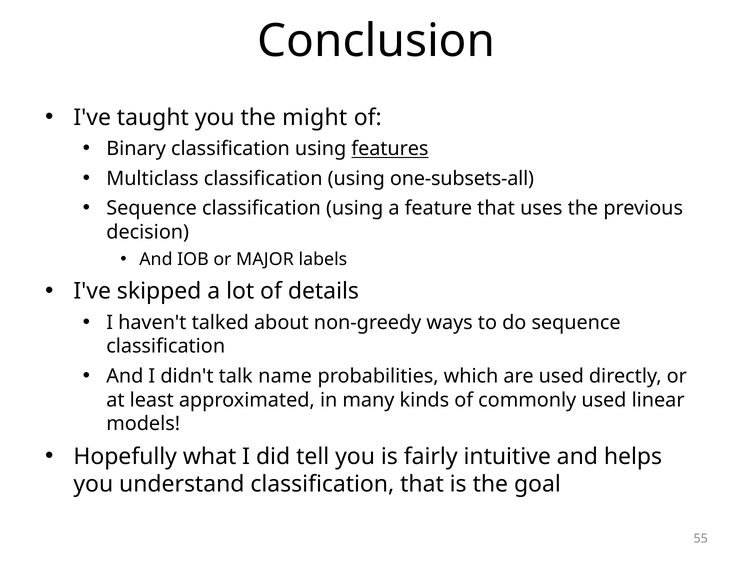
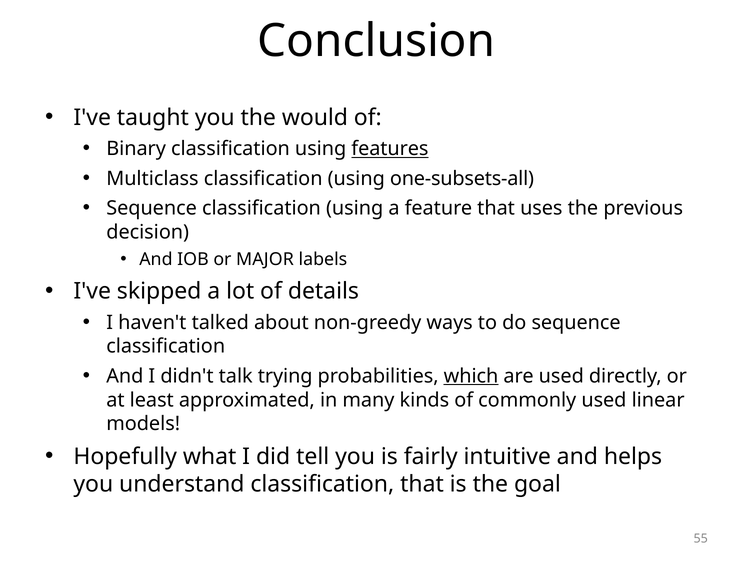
might: might -> would
name: name -> trying
which underline: none -> present
